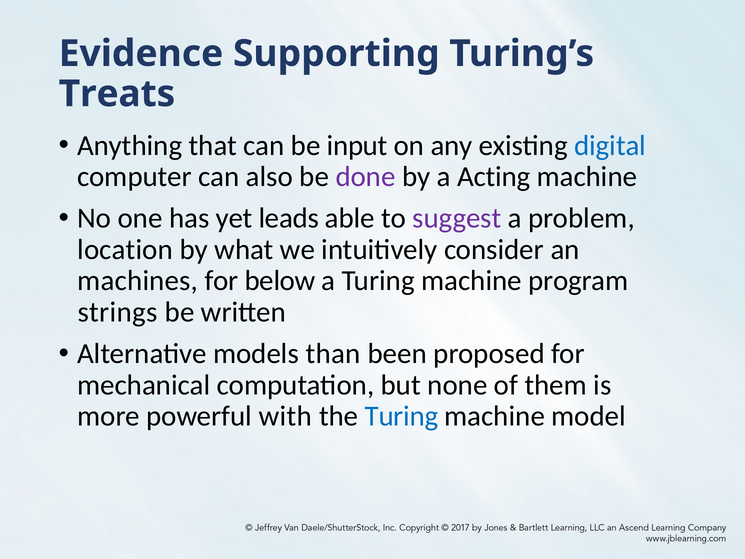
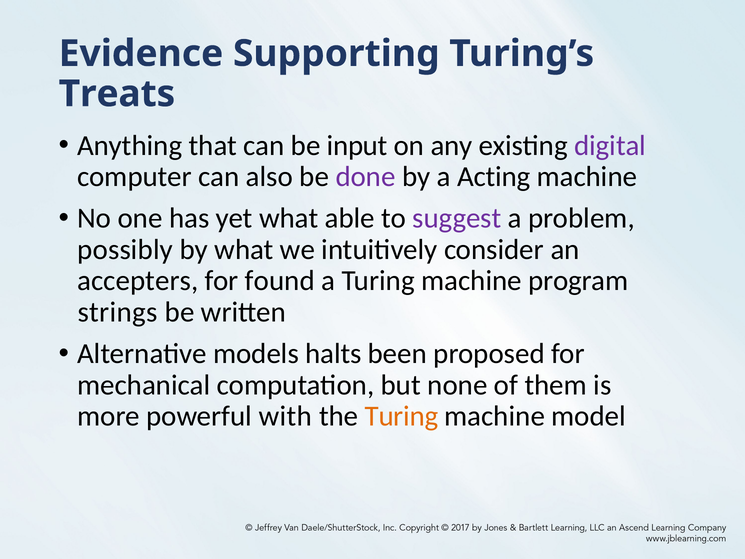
digital colour: blue -> purple
yet leads: leads -> what
location: location -> possibly
machines: machines -> accepters
below: below -> found
than: than -> halts
Turing at (401, 416) colour: blue -> orange
